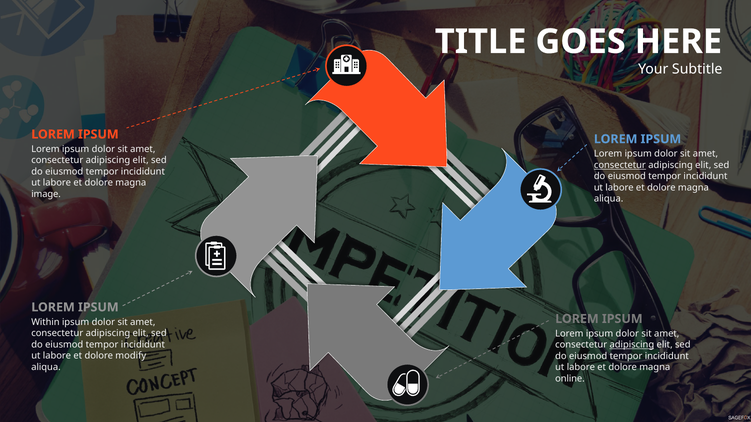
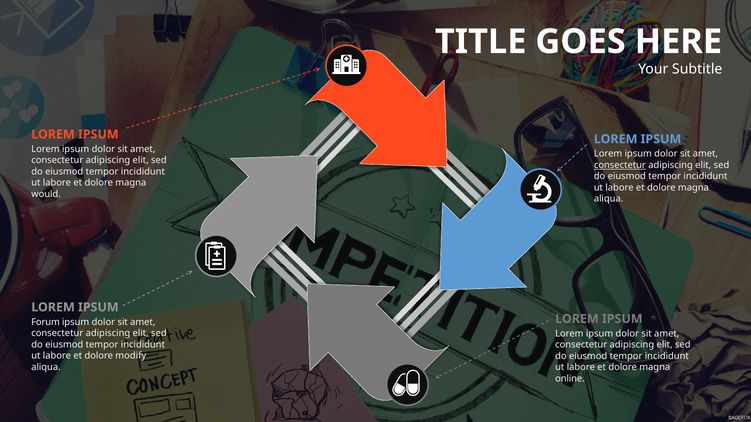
image: image -> would
Within: Within -> Forum
adipiscing at (632, 345) underline: present -> none
